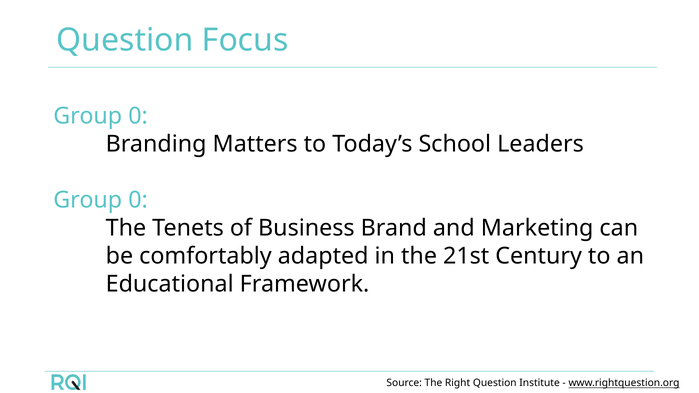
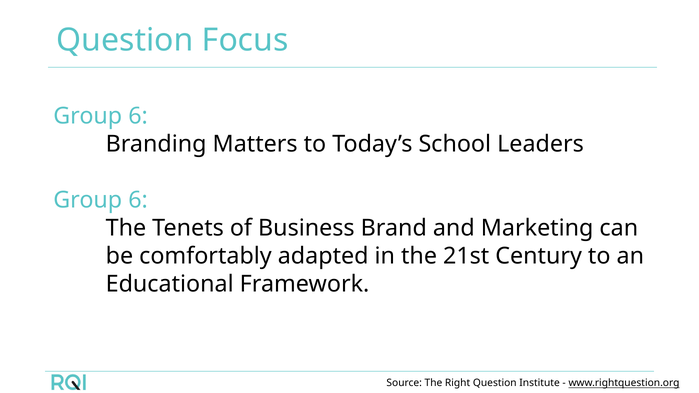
0 at (138, 116): 0 -> 6
0 at (138, 200): 0 -> 6
